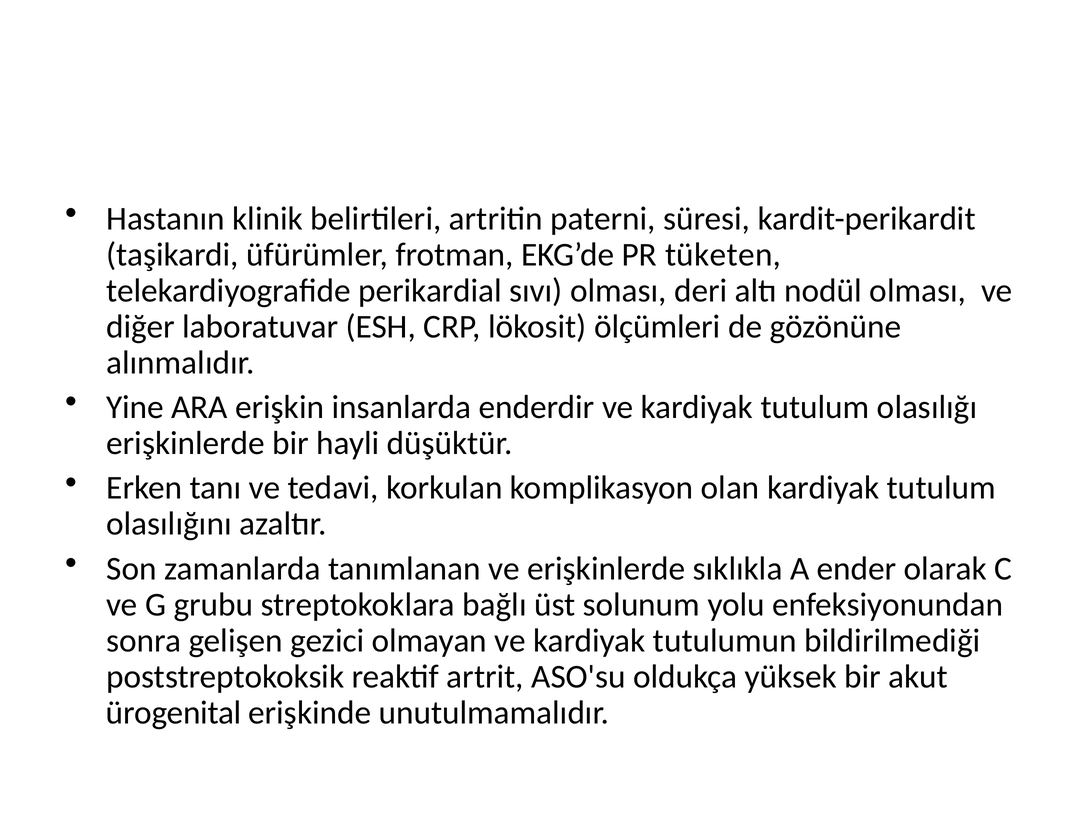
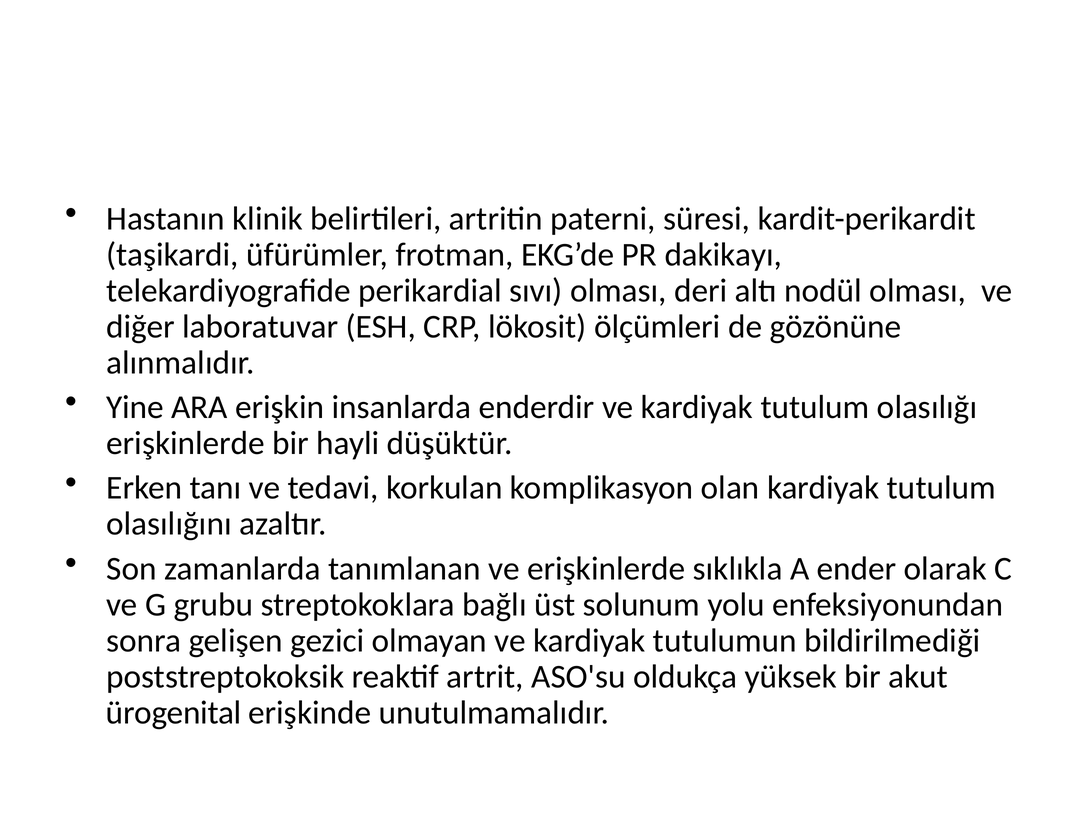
tüketen: tüketen -> dakikayı
